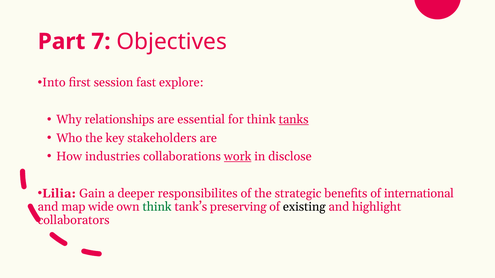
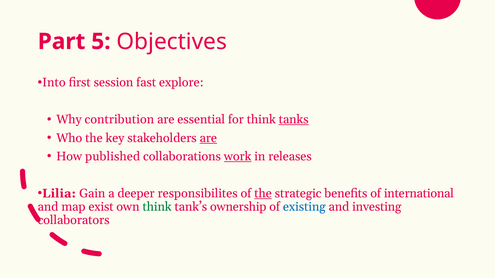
7: 7 -> 5
relationships: relationships -> contribution
are at (208, 138) underline: none -> present
industries: industries -> published
disclose: disclose -> releases
the at (263, 194) underline: none -> present
wide: wide -> exist
preserving: preserving -> ownership
existing colour: black -> blue
highlight: highlight -> investing
